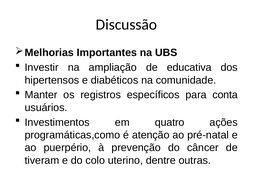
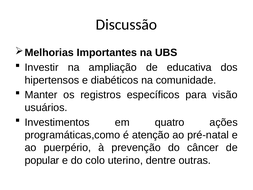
conta: conta -> visão
tiveram: tiveram -> popular
